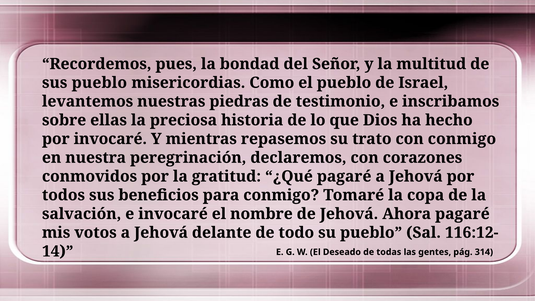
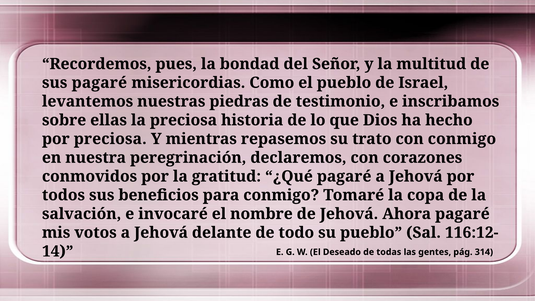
sus pueblo: pueblo -> pagaré
por invocaré: invocaré -> preciosa
